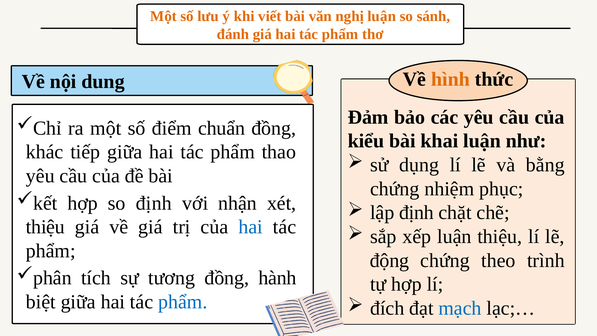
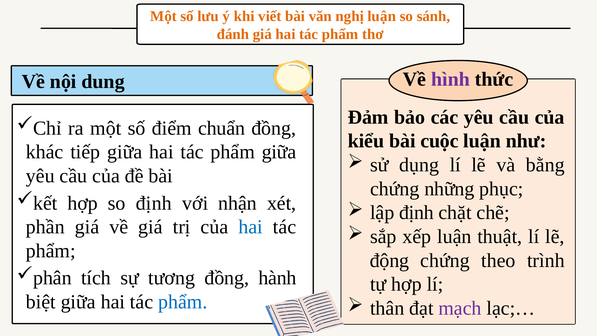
hình colour: orange -> purple
khai: khai -> cuộc
phẩm thao: thao -> giữa
nhiệm: nhiệm -> những
thiệu at (45, 227): thiệu -> phần
luận thiệu: thiệu -> thuật
đích: đích -> thân
mạch colour: blue -> purple
